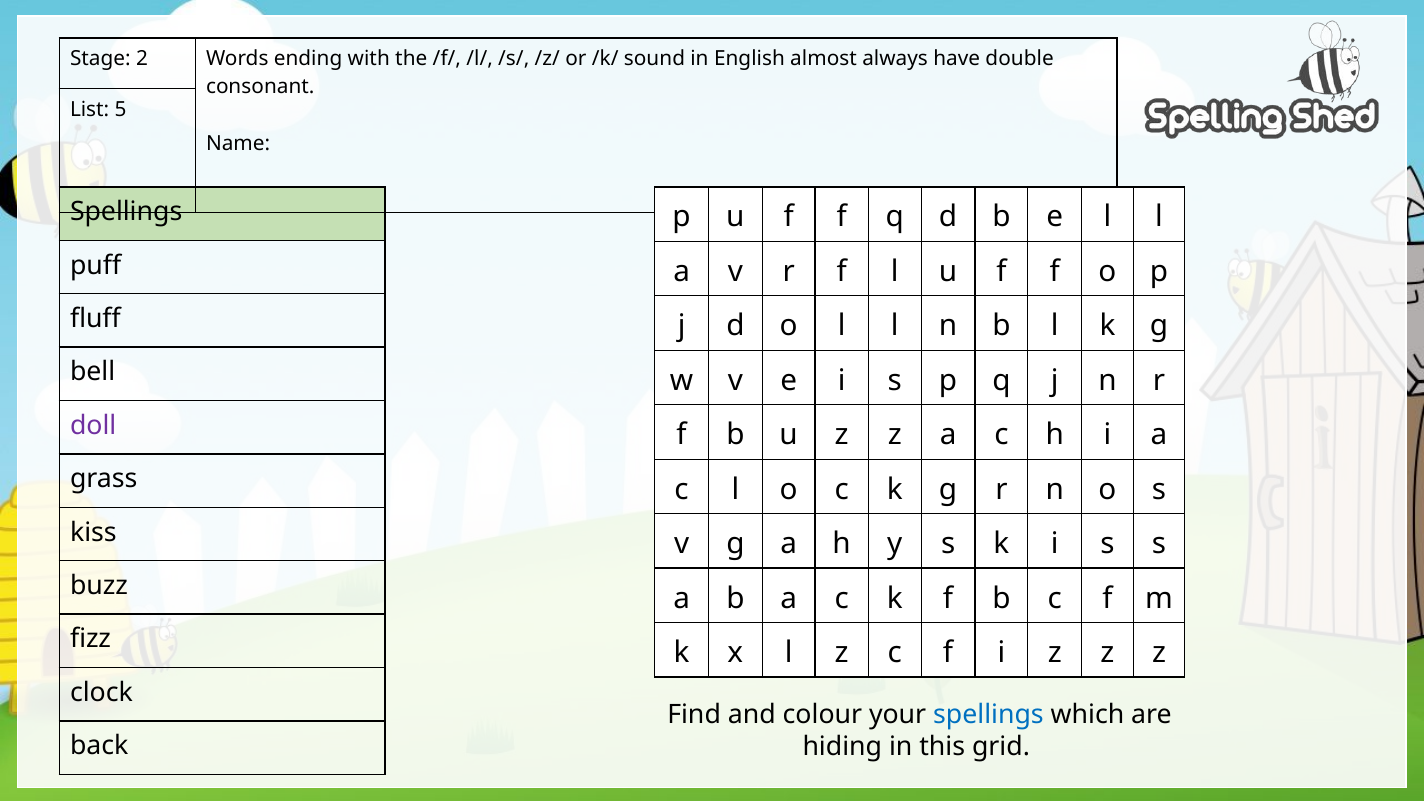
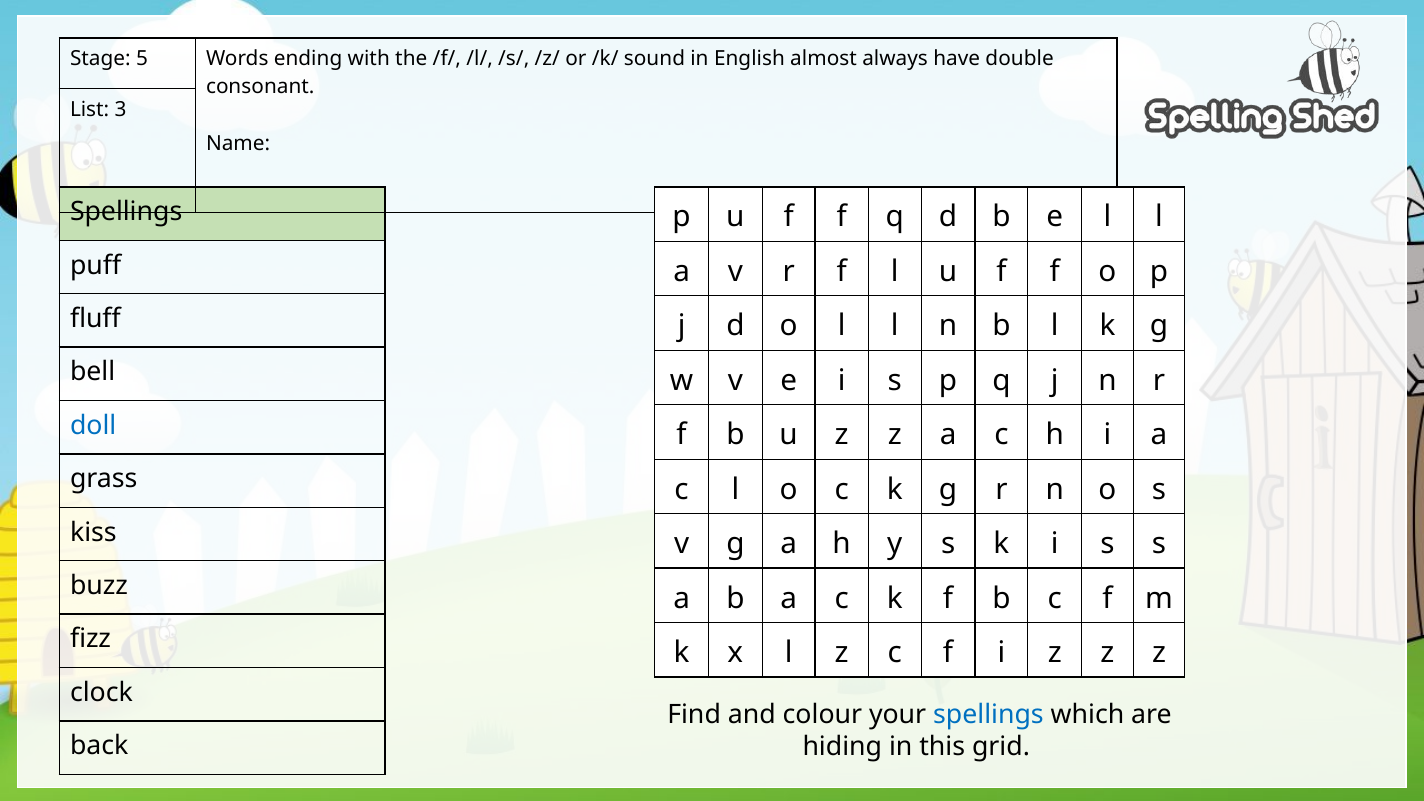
2: 2 -> 5
5: 5 -> 3
doll colour: purple -> blue
